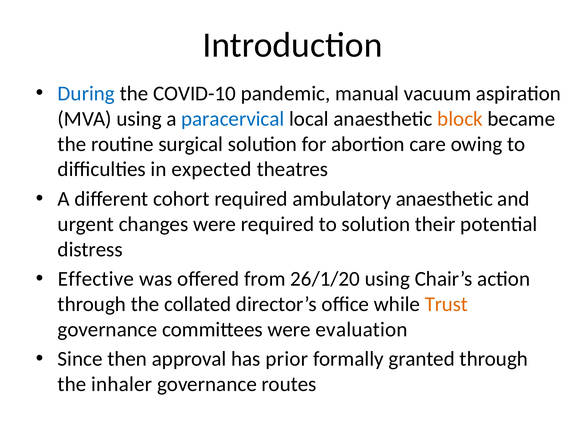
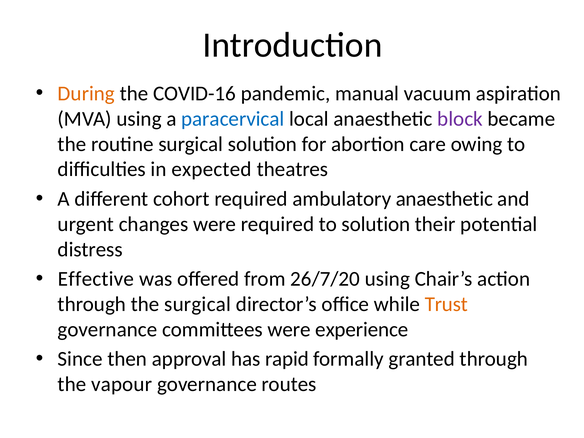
During colour: blue -> orange
COVID-10: COVID-10 -> COVID-16
block colour: orange -> purple
26/1/20: 26/1/20 -> 26/7/20
the collated: collated -> surgical
evaluation: evaluation -> experience
prior: prior -> rapid
inhaler: inhaler -> vapour
